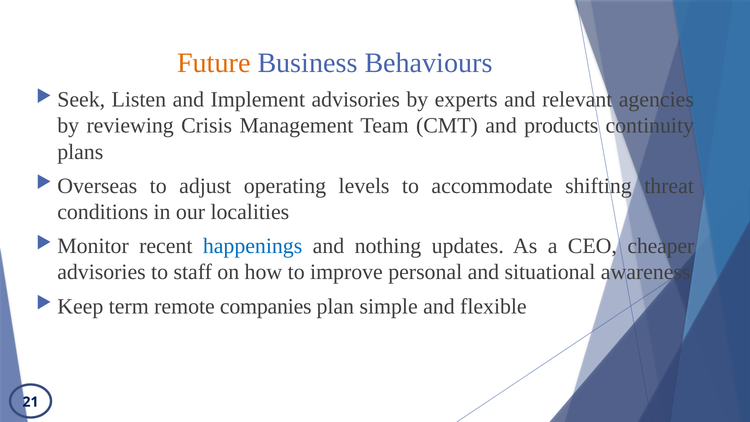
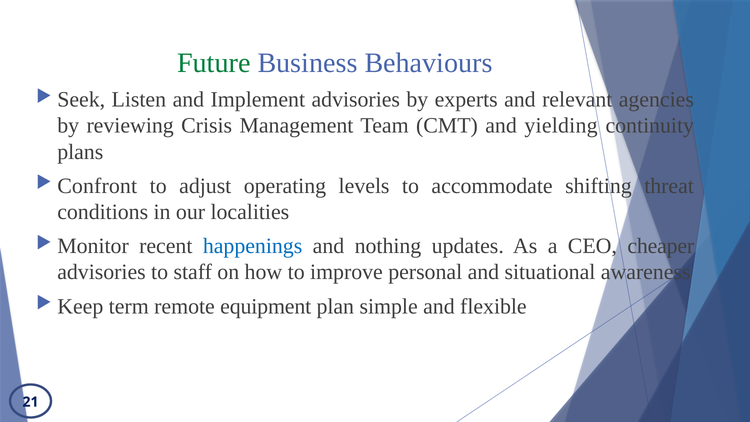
Future colour: orange -> green
products: products -> yielding
Overseas: Overseas -> Confront
companies: companies -> equipment
